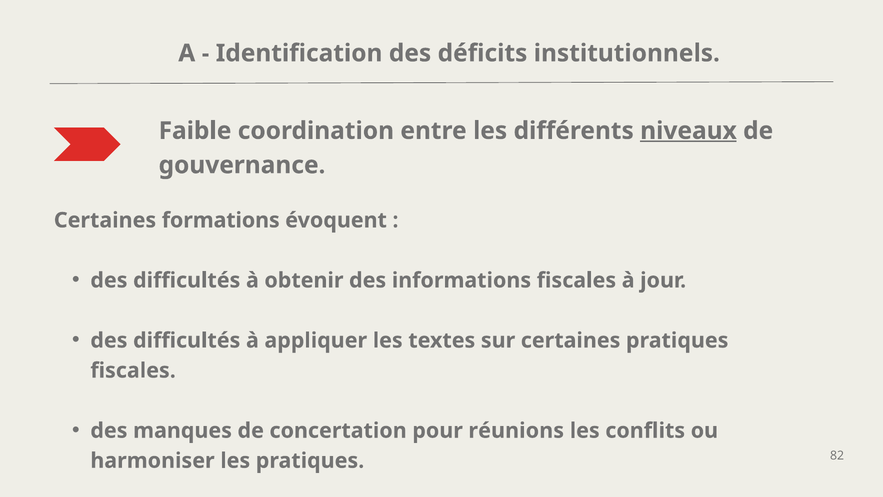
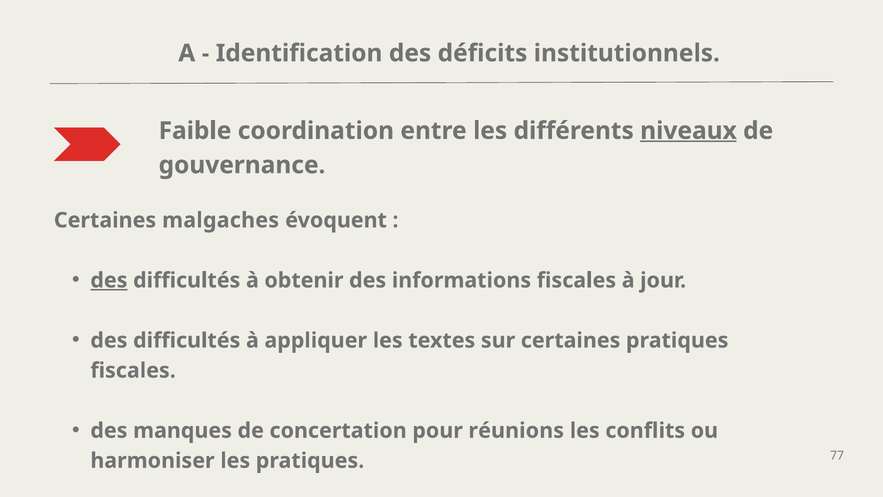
formations: formations -> malgaches
des at (109, 280) underline: none -> present
82: 82 -> 77
